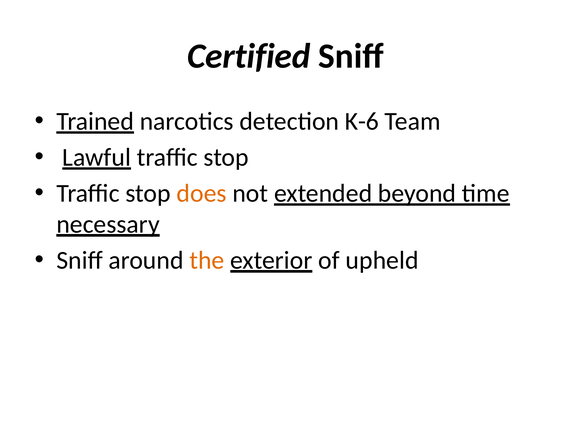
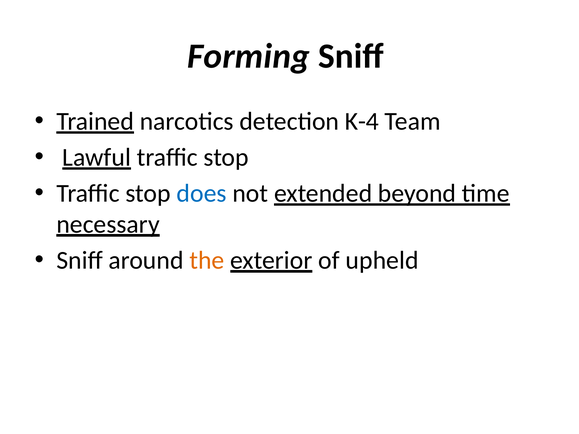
Certified: Certified -> Forming
K-6: K-6 -> K-4
does colour: orange -> blue
